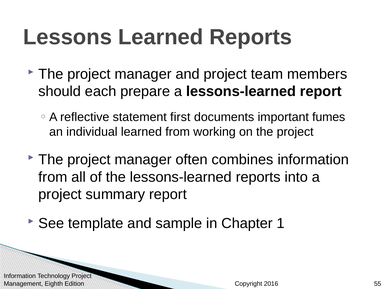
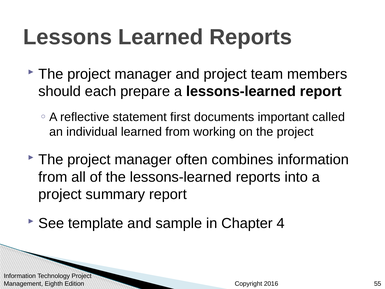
fumes: fumes -> called
1: 1 -> 4
